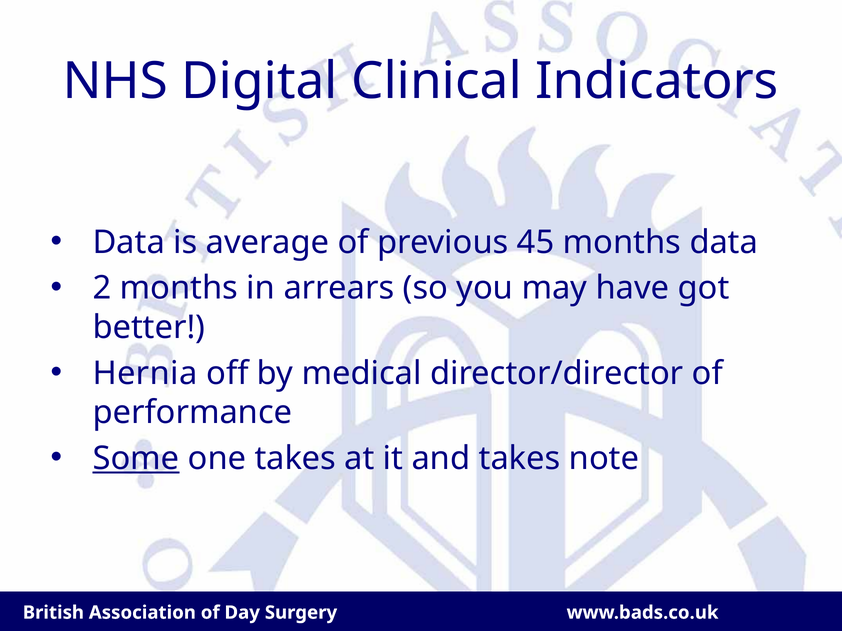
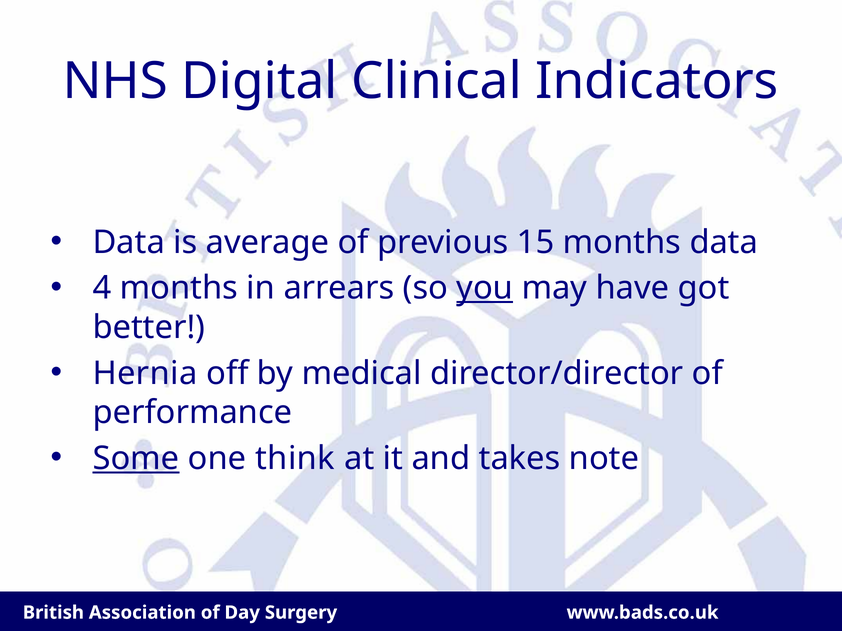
45: 45 -> 15
2: 2 -> 4
you underline: none -> present
one takes: takes -> think
